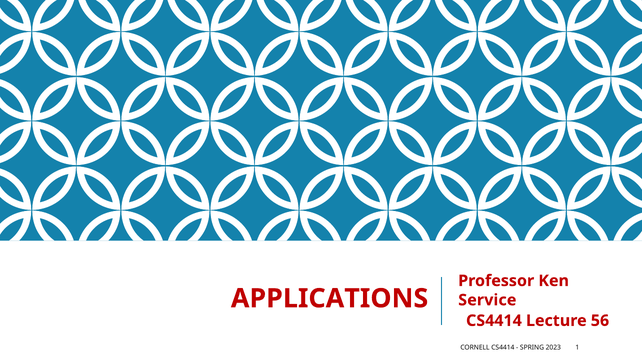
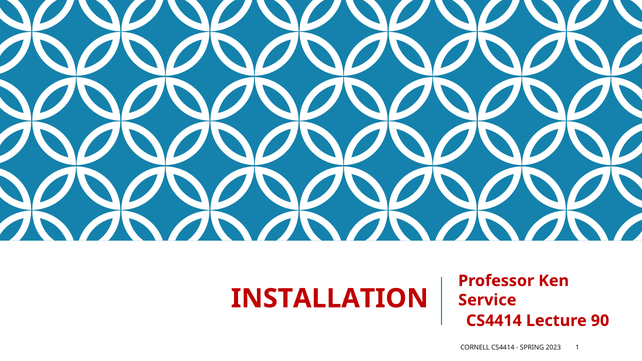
APPLICATIONS: APPLICATIONS -> INSTALLATION
56: 56 -> 90
